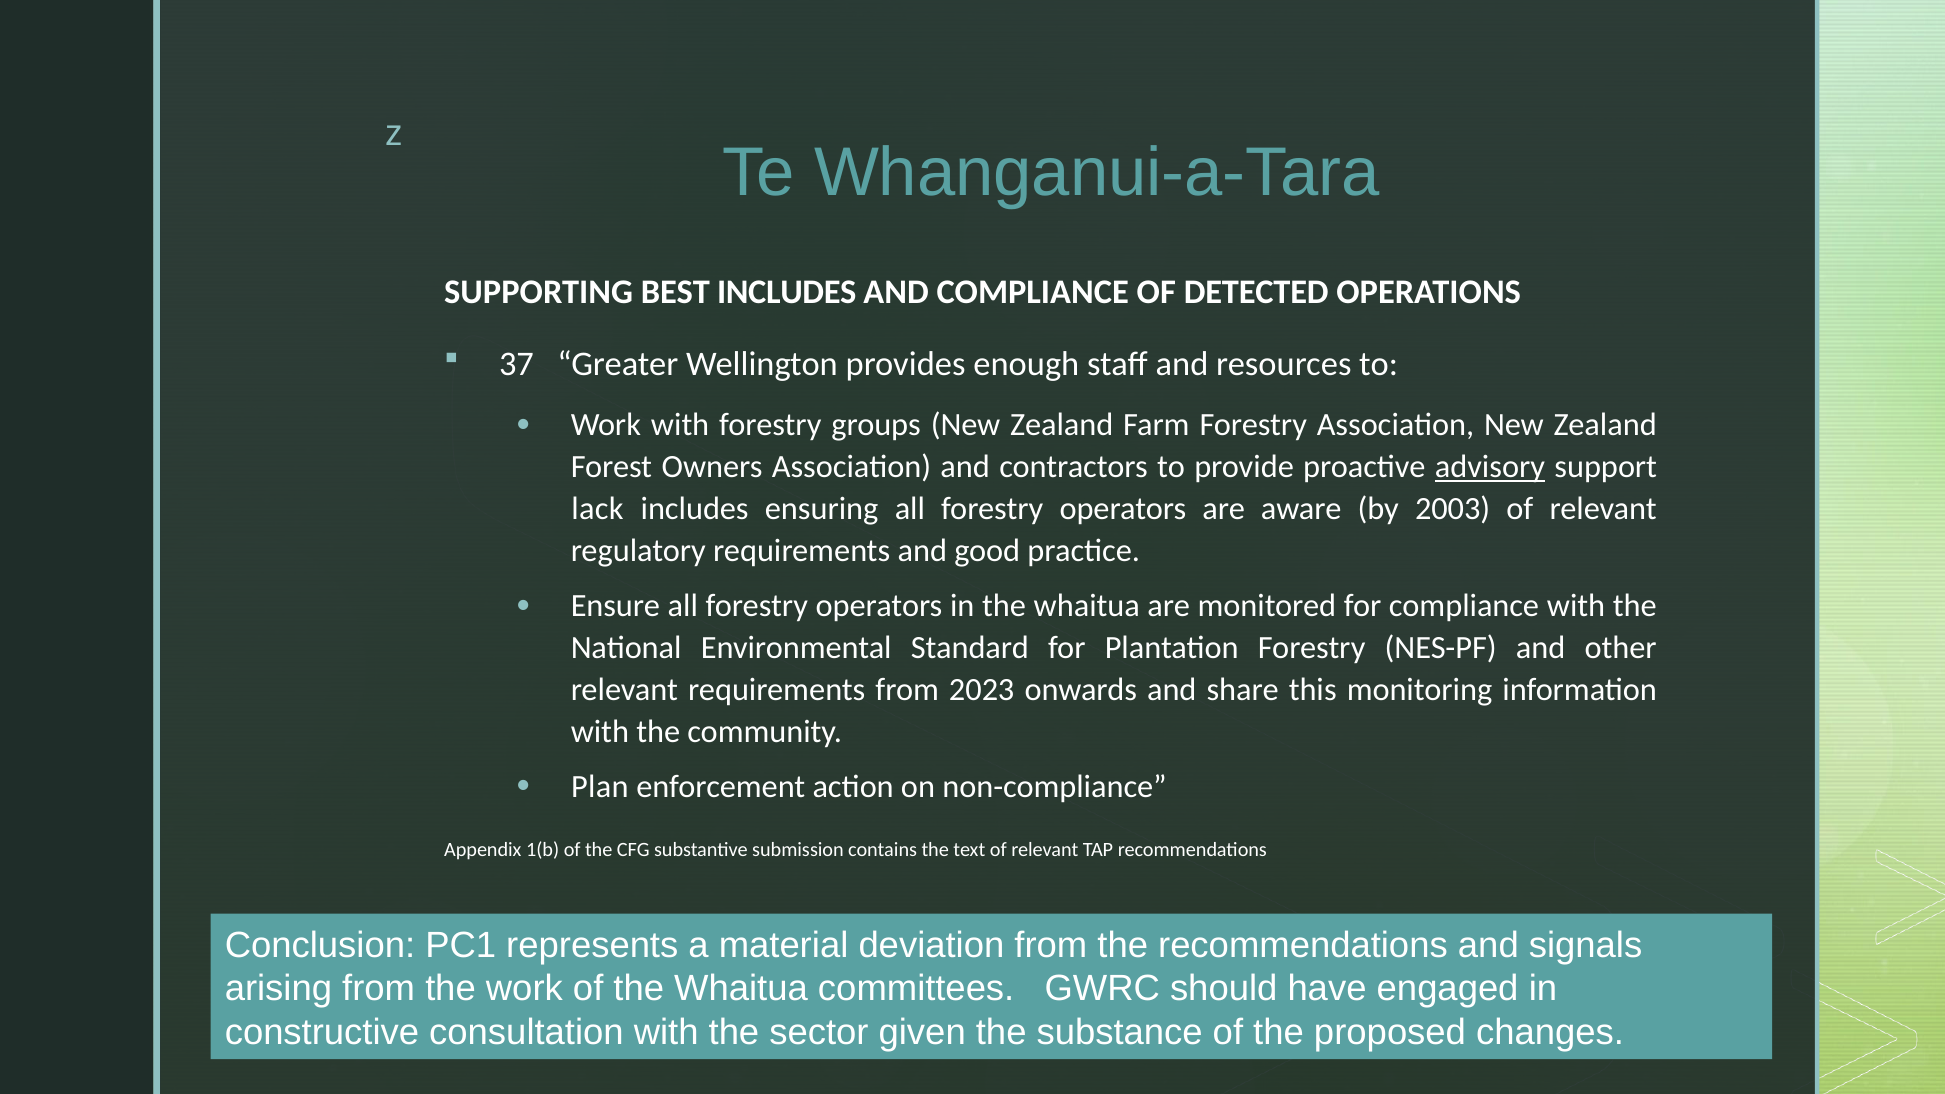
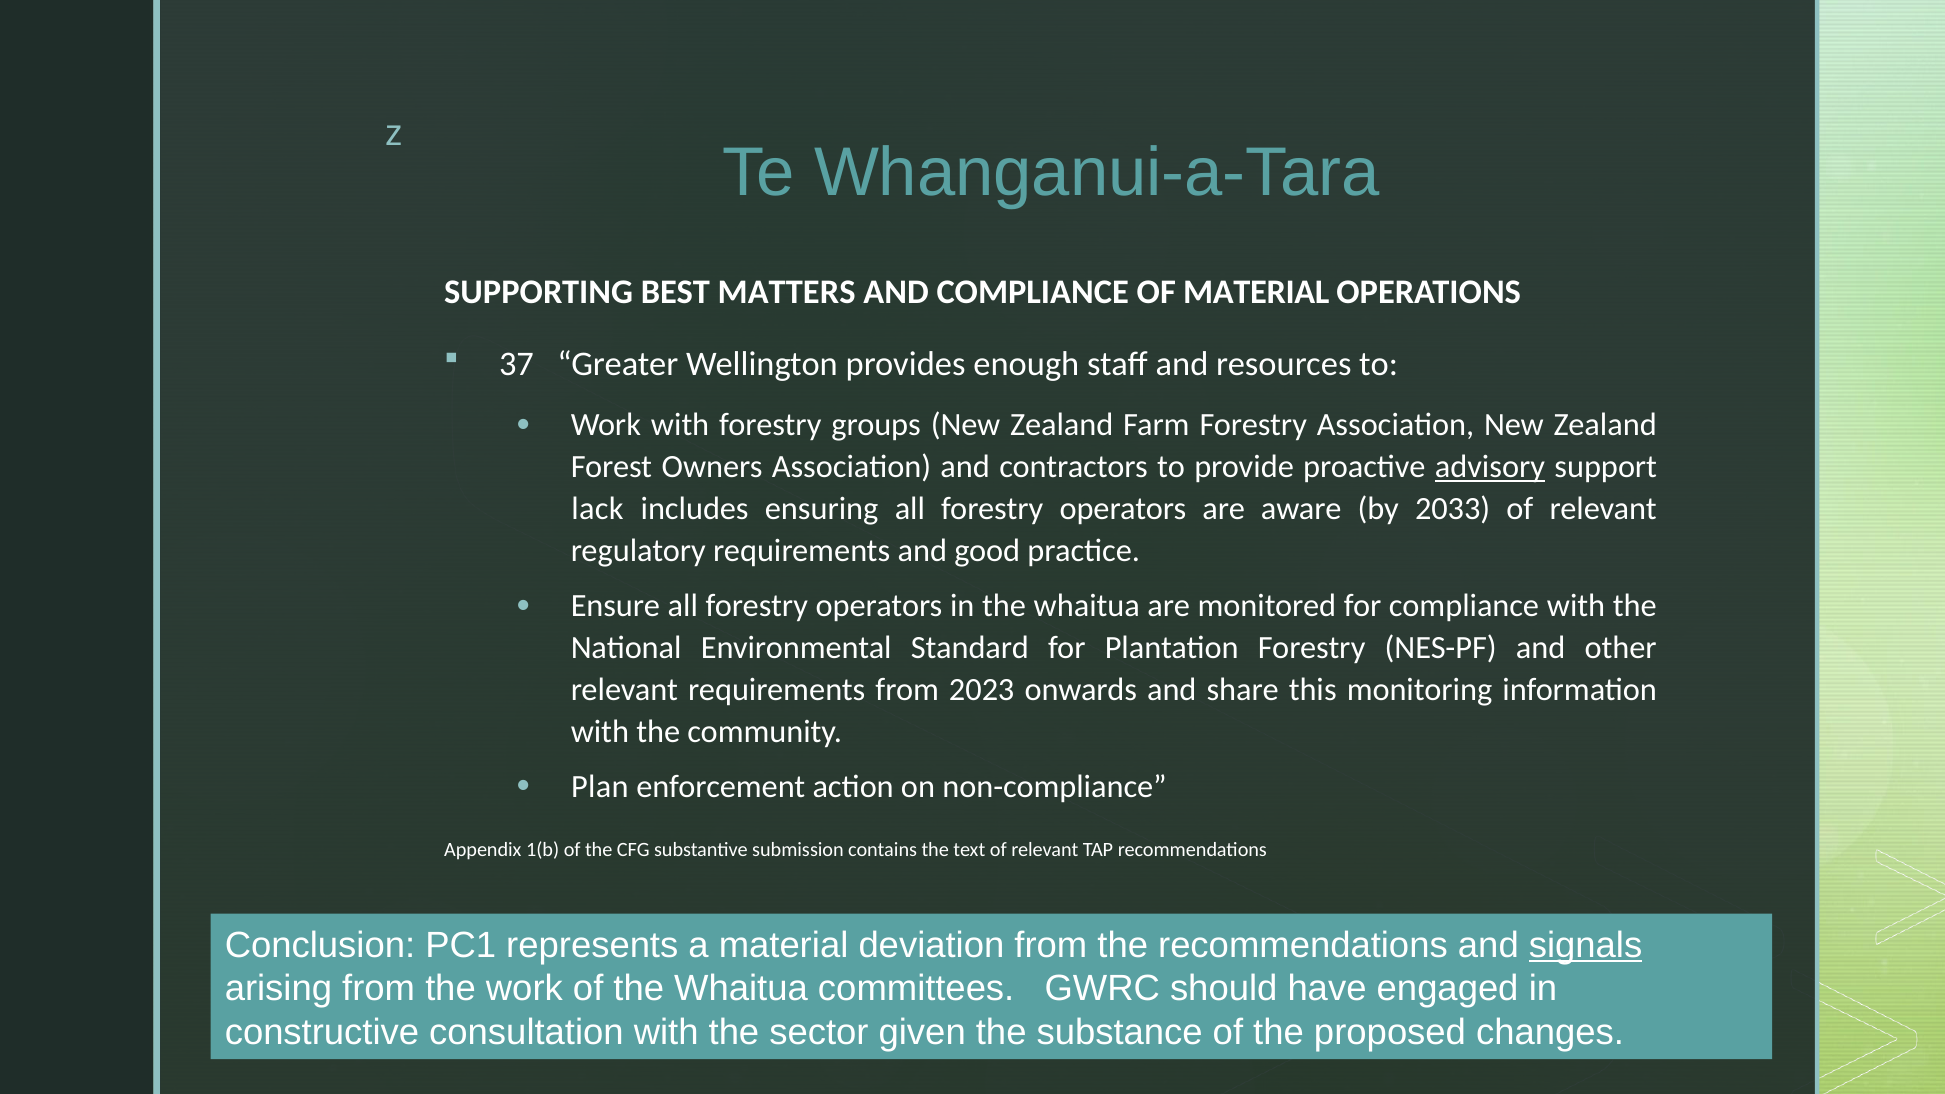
BEST INCLUDES: INCLUDES -> MATTERS
OF DETECTED: DETECTED -> MATERIAL
2003: 2003 -> 2033
signals underline: none -> present
